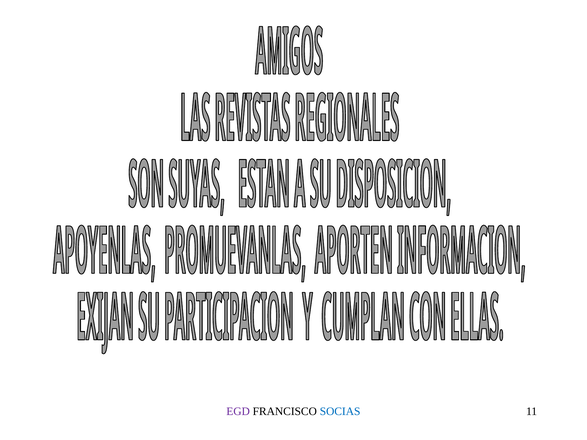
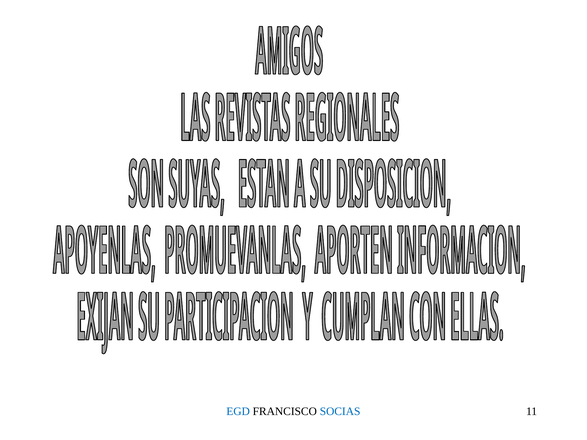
EGD colour: purple -> blue
